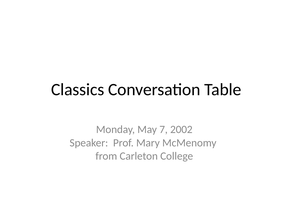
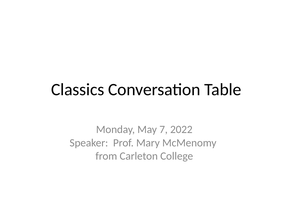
2002: 2002 -> 2022
